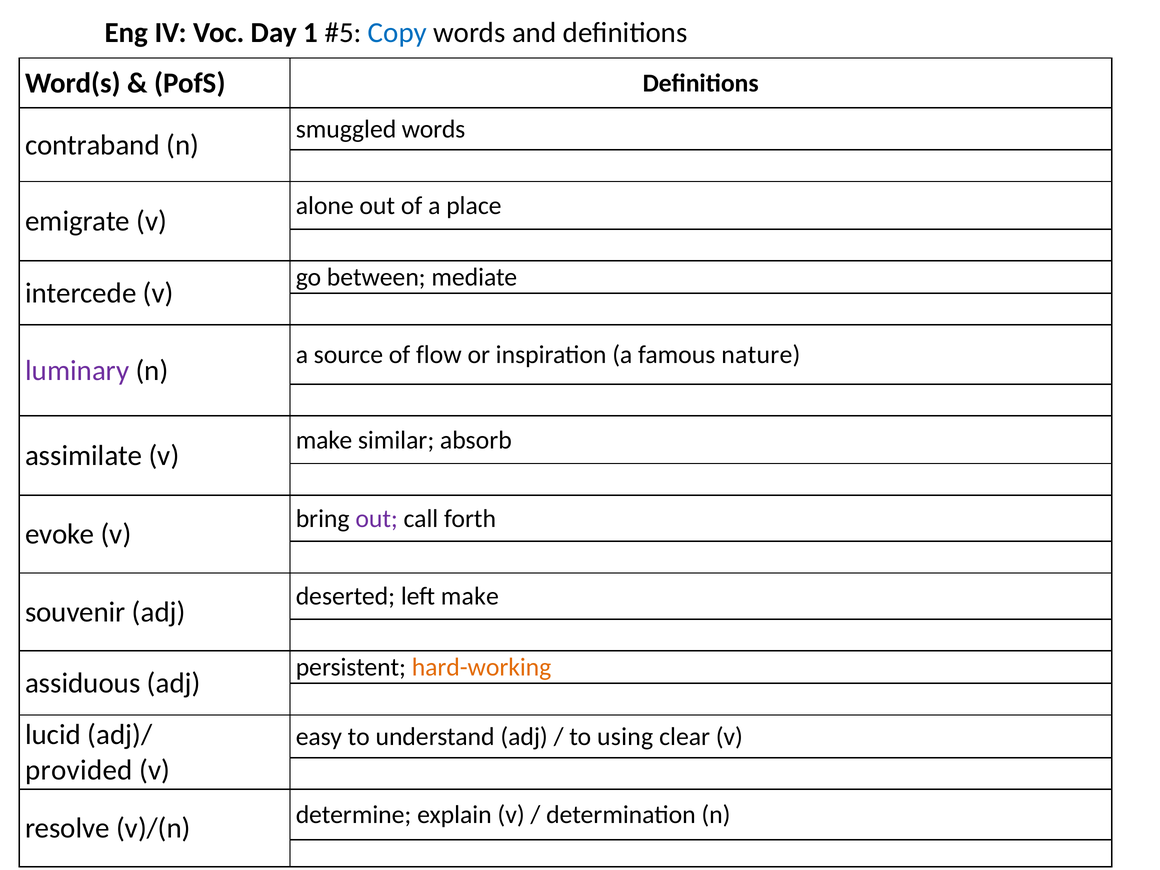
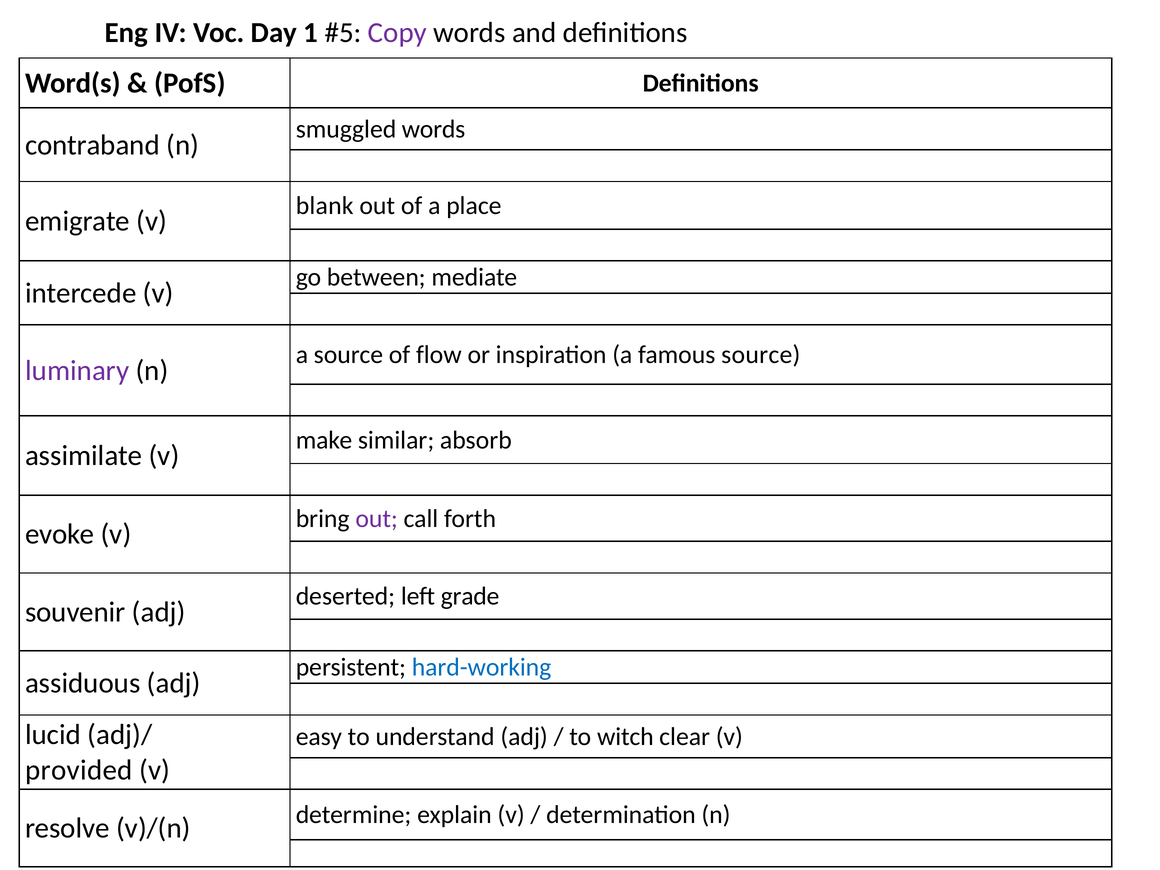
Copy colour: blue -> purple
alone: alone -> blank
famous nature: nature -> source
left make: make -> grade
hard-working colour: orange -> blue
using: using -> witch
